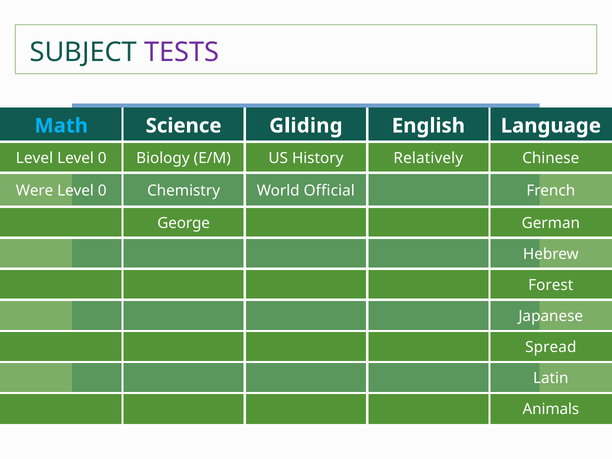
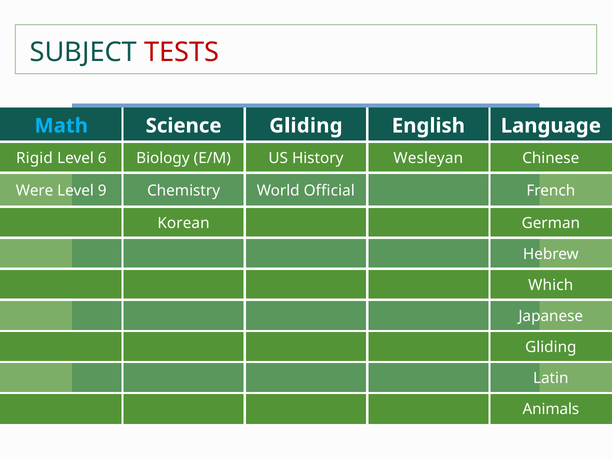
TESTS colour: purple -> red
Level at (34, 158): Level -> Rigid
0 at (102, 158): 0 -> 6
Relatively: Relatively -> Wesleyan
0 at (102, 191): 0 -> 9
George: George -> Korean
Forest: Forest -> Which
Spread at (551, 347): Spread -> Gliding
